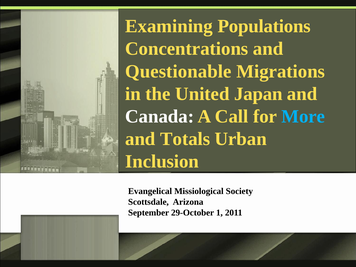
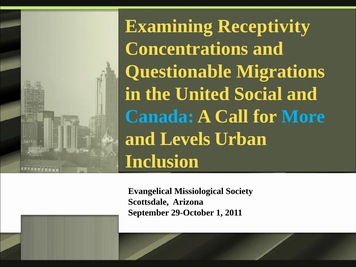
Populations: Populations -> Receptivity
Japan: Japan -> Social
Canada colour: white -> light blue
Totals: Totals -> Levels
